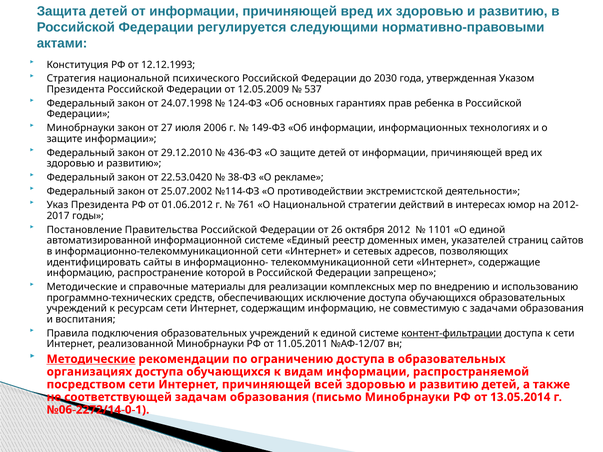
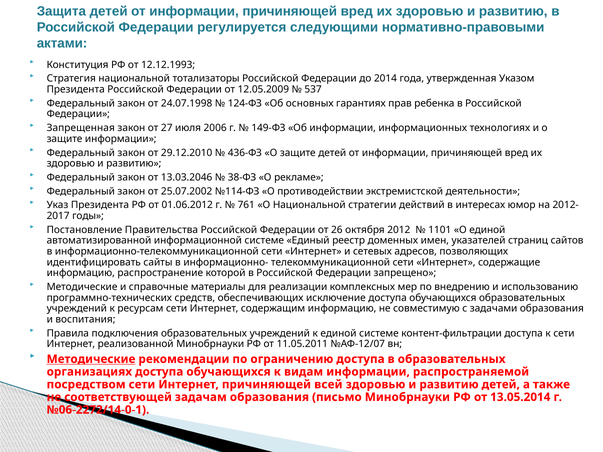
психического: психического -> тотализаторы
2030: 2030 -> 2014
Минобрнауки at (81, 128): Минобрнауки -> Запрещенная
22.53.0420: 22.53.0420 -> 13.03.2046
контент-фильтрации underline: present -> none
